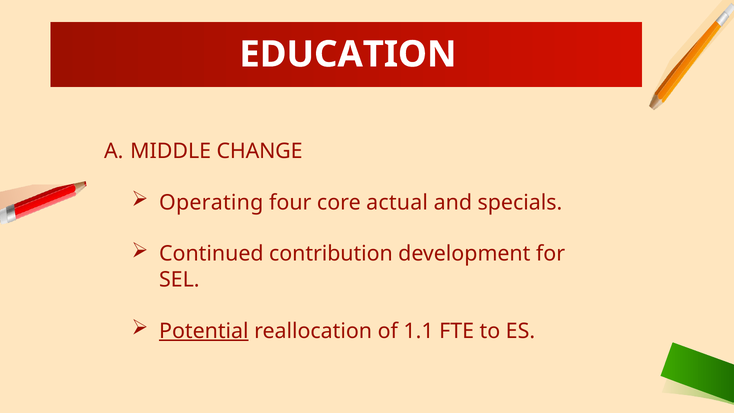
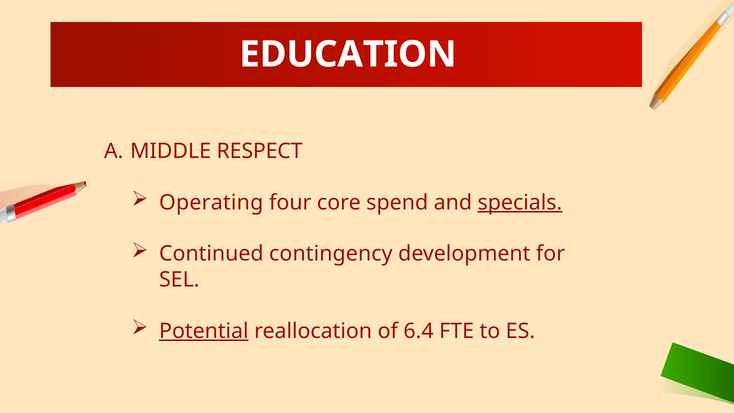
CHANGE: CHANGE -> RESPECT
actual: actual -> spend
specials underline: none -> present
contribution: contribution -> contingency
1.1: 1.1 -> 6.4
